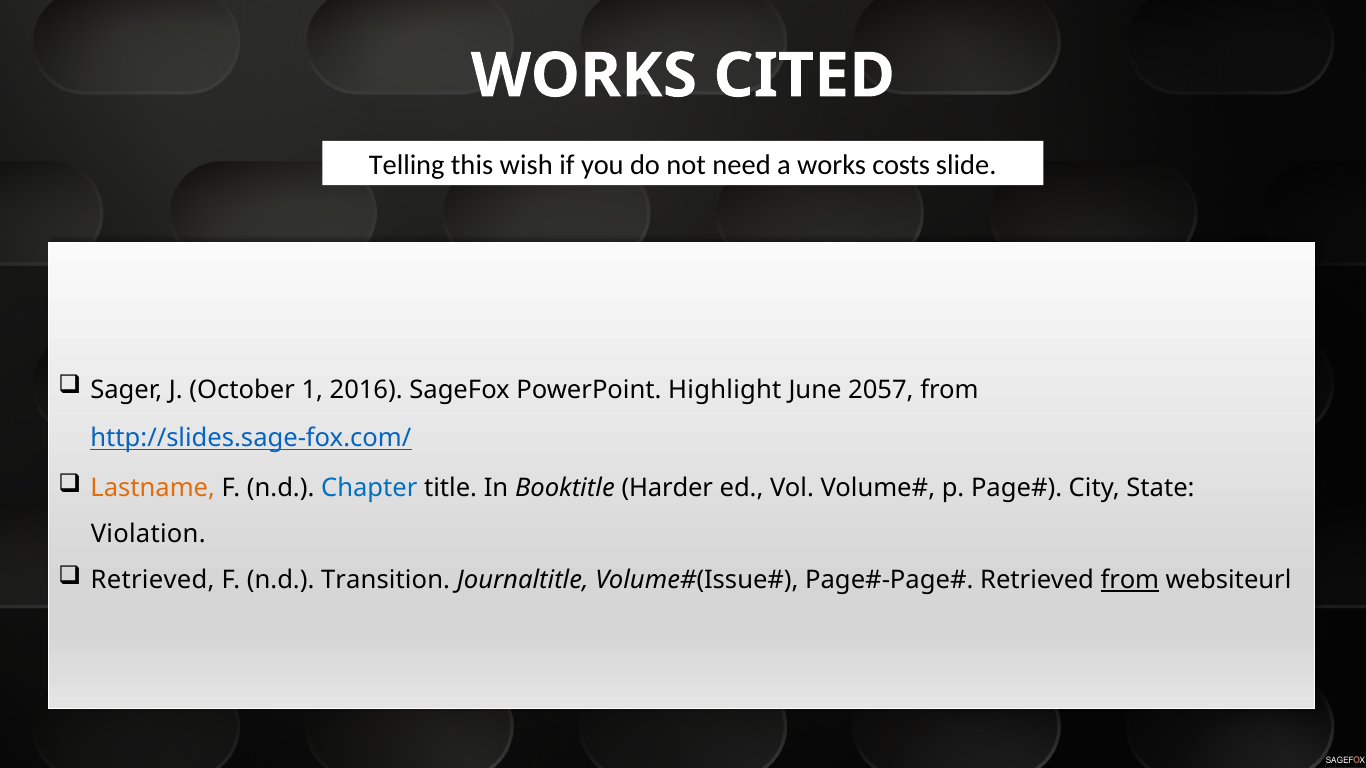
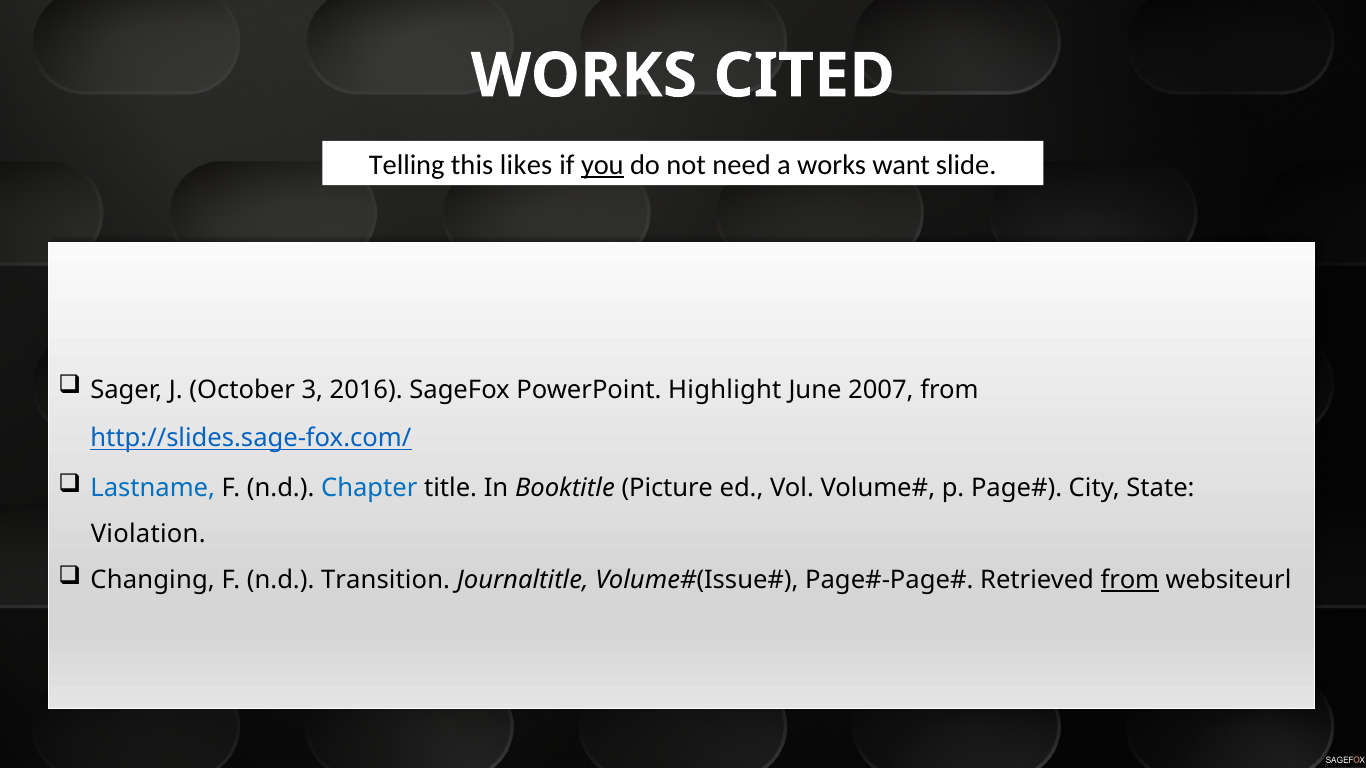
wish: wish -> likes
you underline: none -> present
costs: costs -> want
1: 1 -> 3
2057: 2057 -> 2007
Lastname colour: orange -> blue
Harder: Harder -> Picture
Retrieved at (153, 580): Retrieved -> Changing
